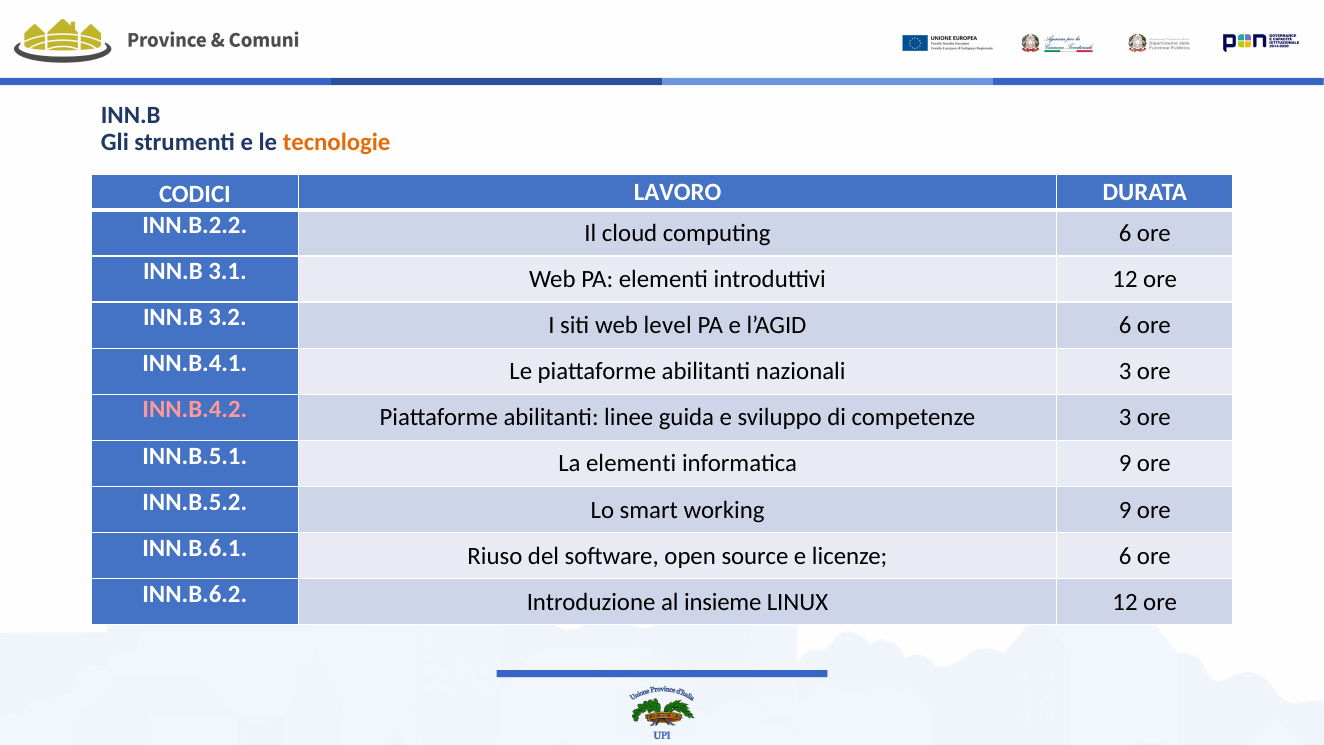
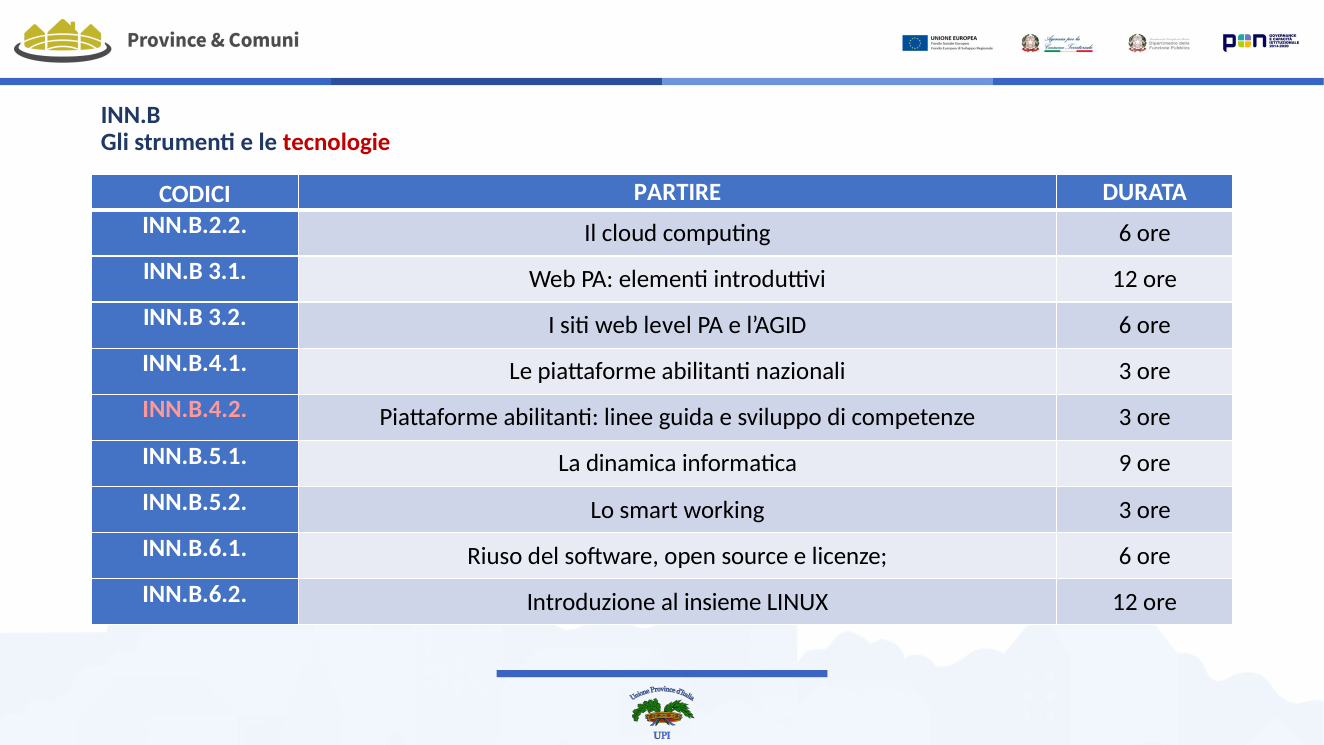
tecnologie colour: orange -> red
LAVORO: LAVORO -> PARTIRE
La elementi: elementi -> dinamica
working 9: 9 -> 3
